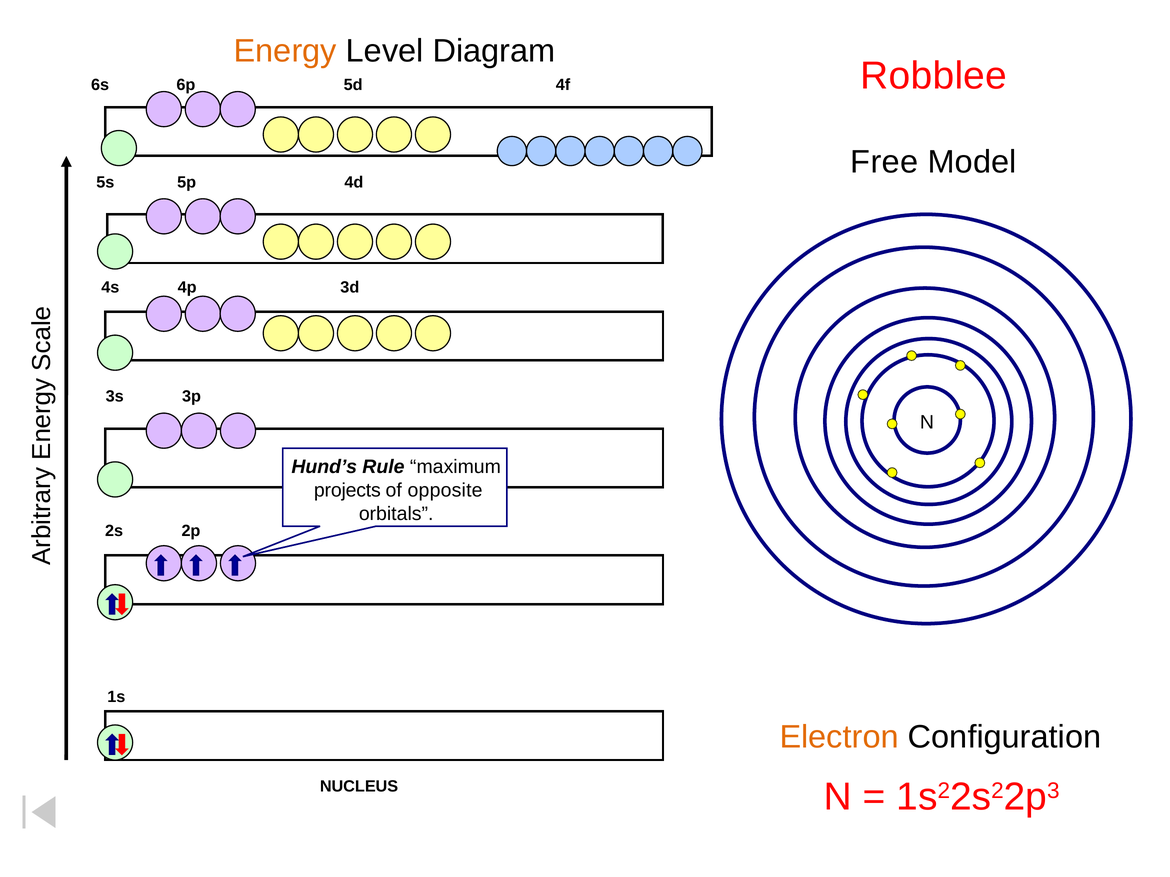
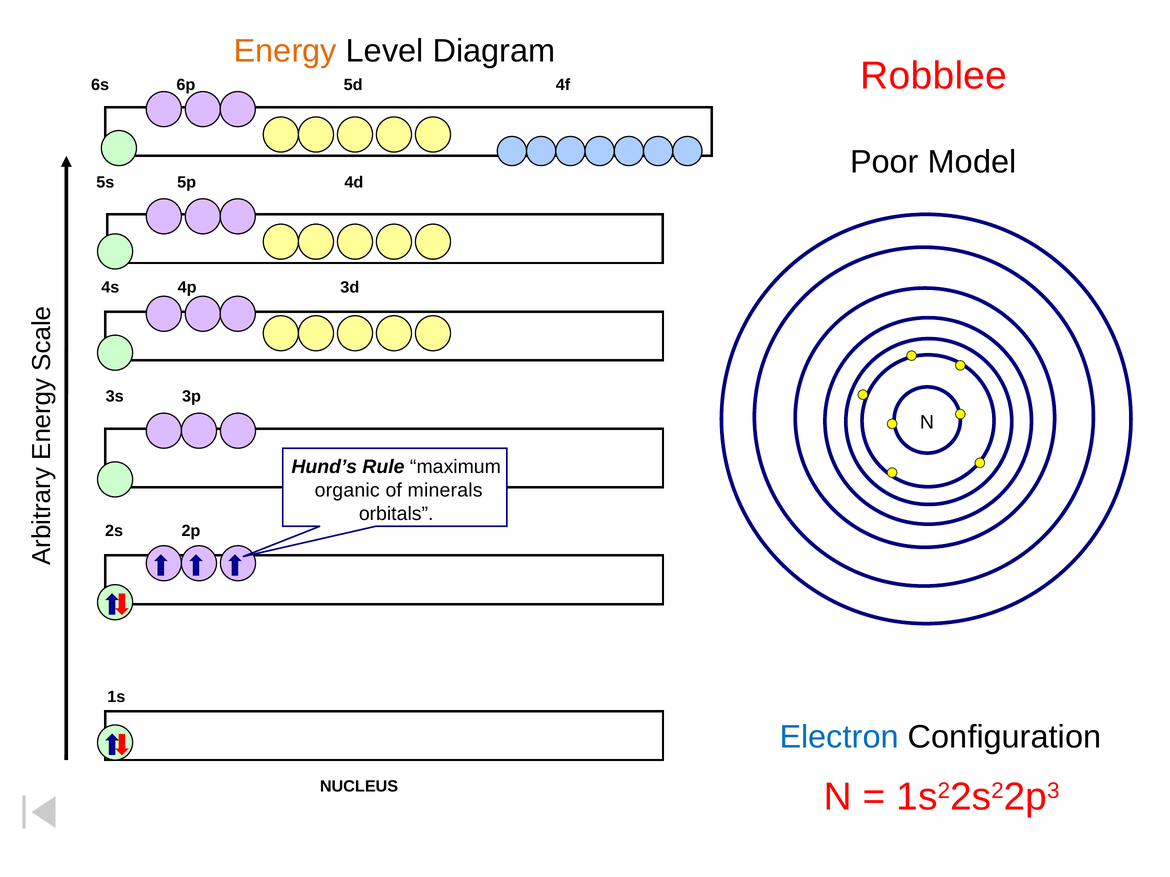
Free: Free -> Poor
projects: projects -> organic
opposite: opposite -> minerals
Electron colour: orange -> blue
